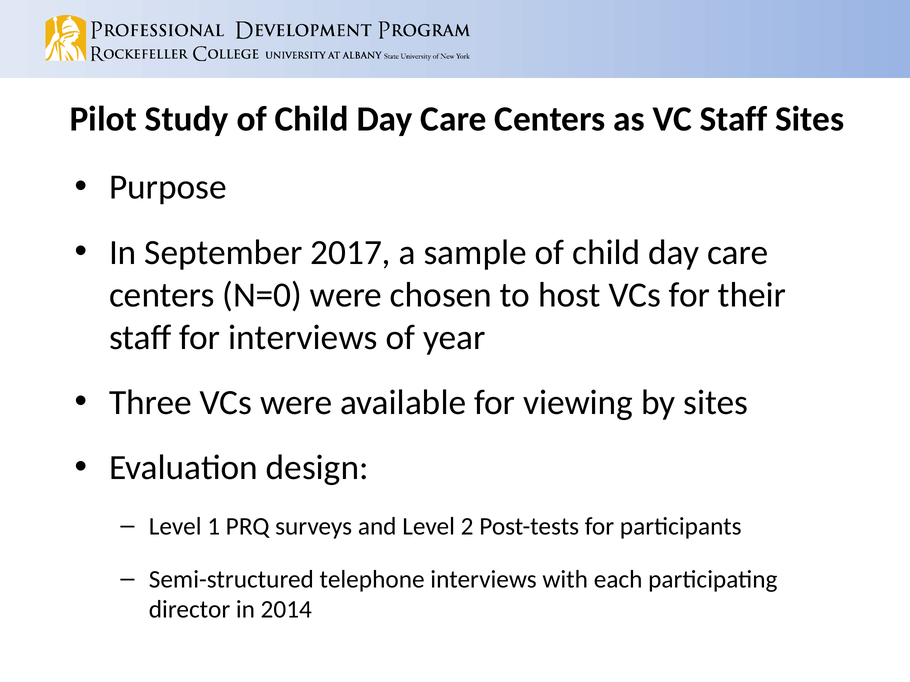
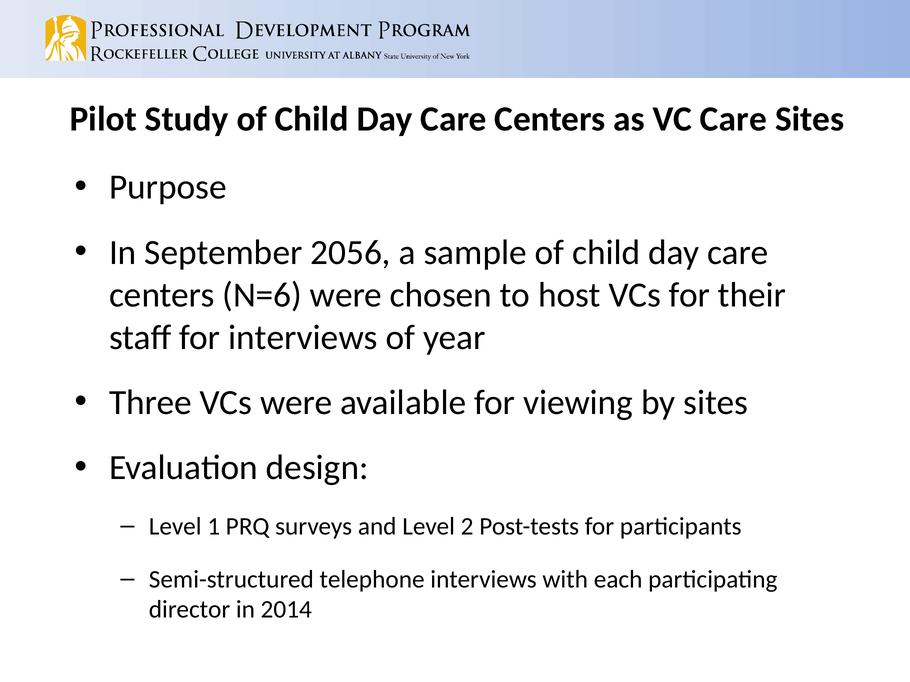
VC Staff: Staff -> Care
2017: 2017 -> 2056
N=0: N=0 -> N=6
